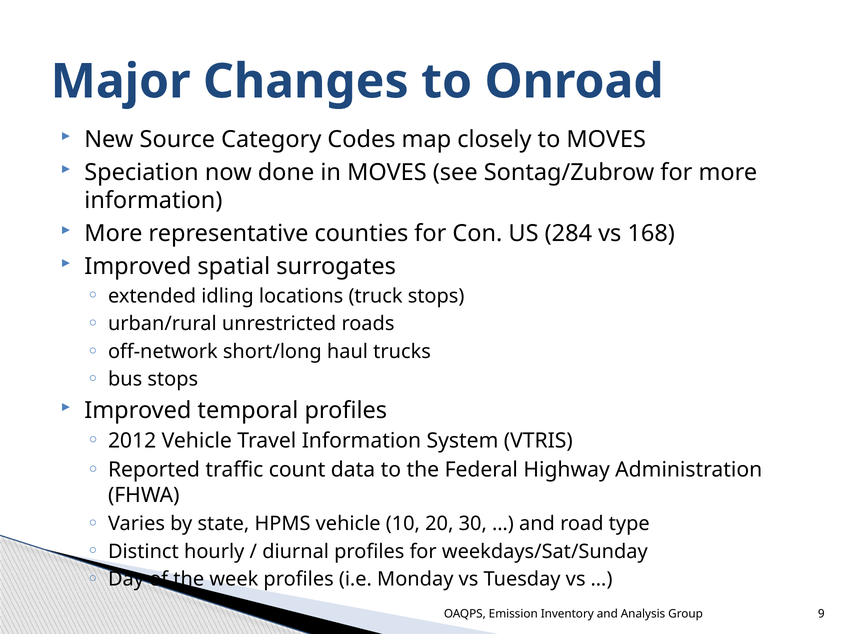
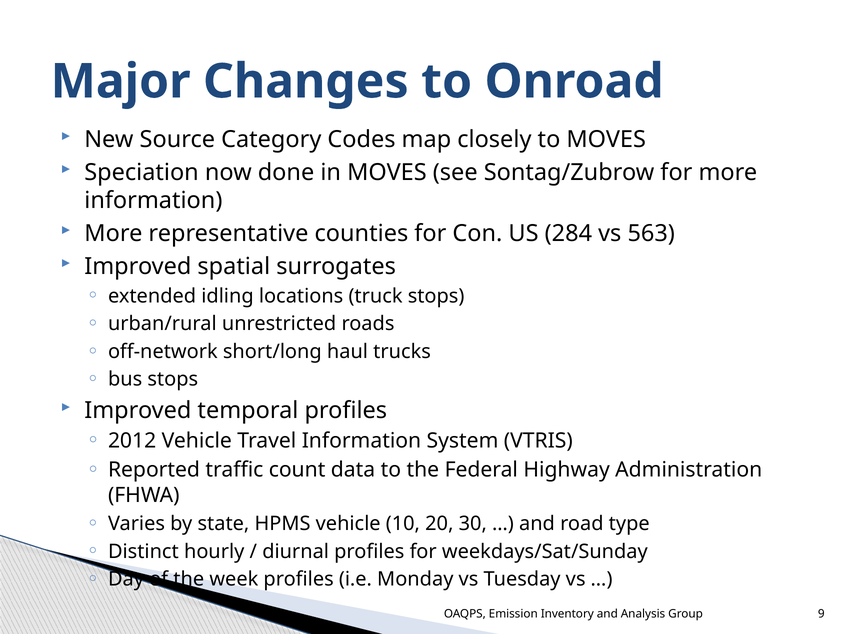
168: 168 -> 563
